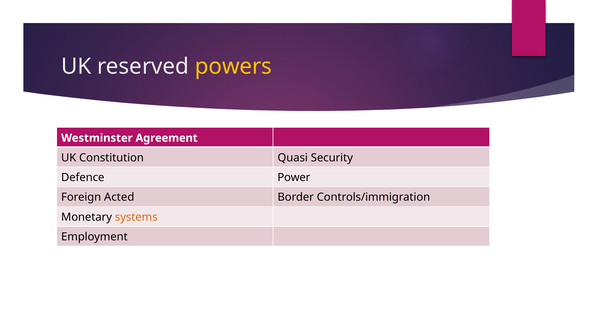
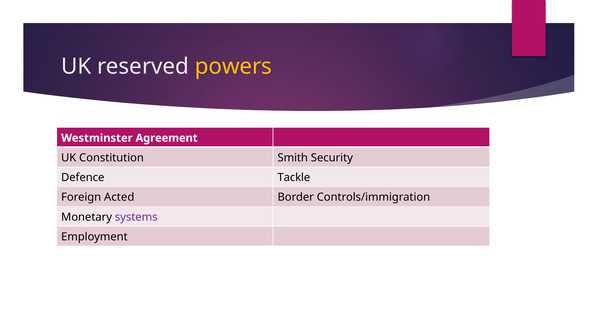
Quasi: Quasi -> Smith
Power: Power -> Tackle
systems colour: orange -> purple
